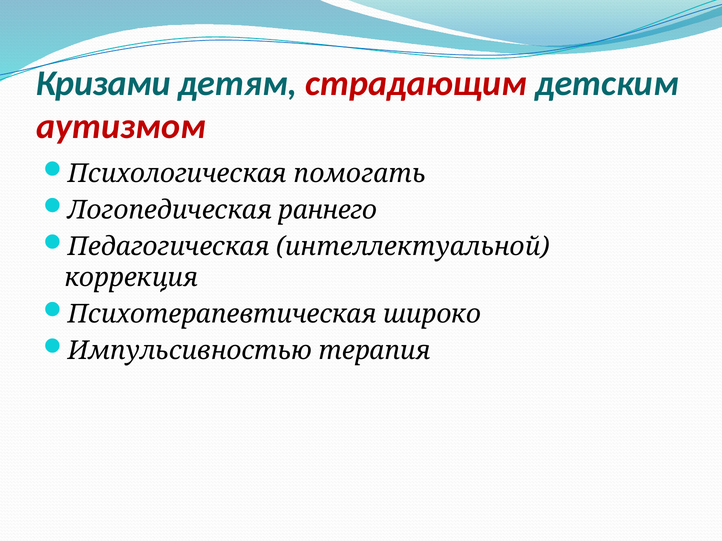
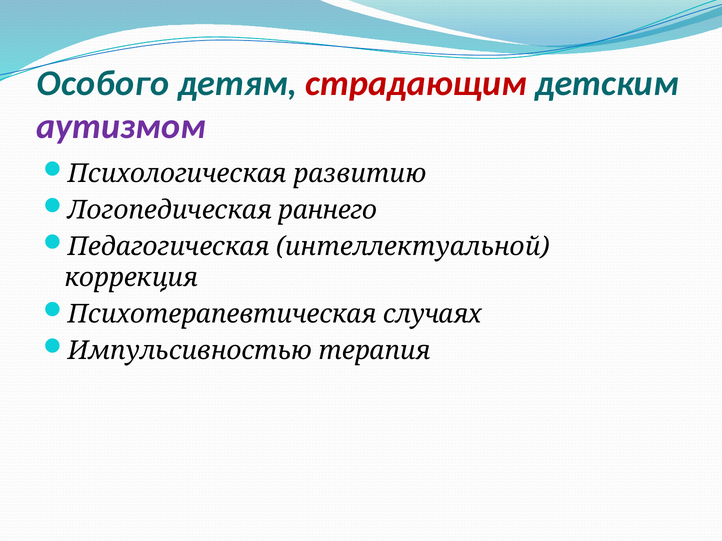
Кризами: Кризами -> Особого
аутизмом colour: red -> purple
помогать: помогать -> развитию
широко: широко -> случаях
